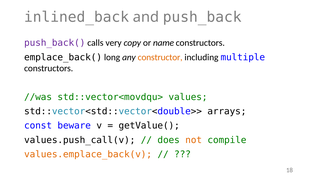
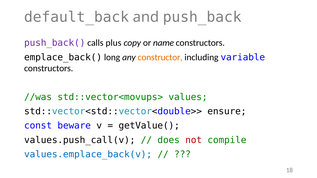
inlined_back: inlined_back -> default_back
very: very -> plus
multiple: multiple -> variable
std::vector<movdqu>: std::vector<movdqu> -> std::vector<movups>
arrays: arrays -> ensure
not colour: orange -> red
values.emplace_back(v colour: orange -> blue
